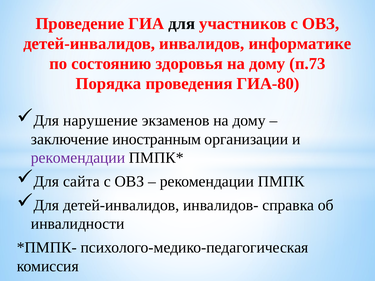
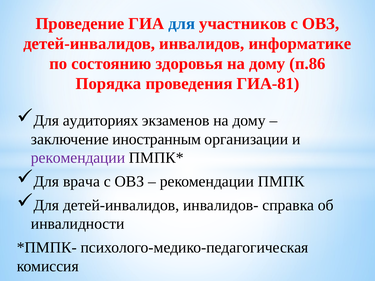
для at (182, 24) colour: black -> blue
п.73: п.73 -> п.86
ГИА-80: ГИА-80 -> ГИА-81
нарушение: нарушение -> аудиториях
сайта: сайта -> врача
